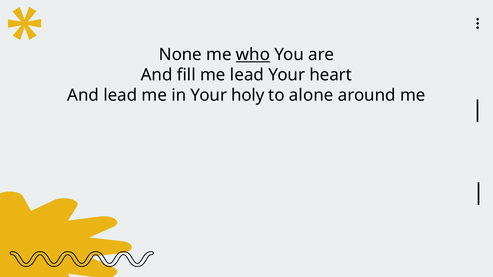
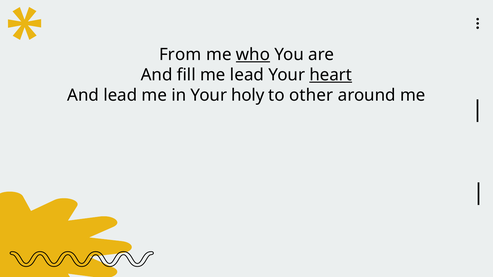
None: None -> From
heart underline: none -> present
alone: alone -> other
